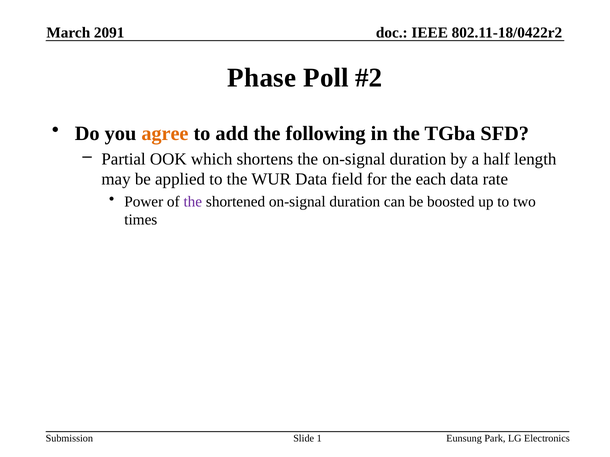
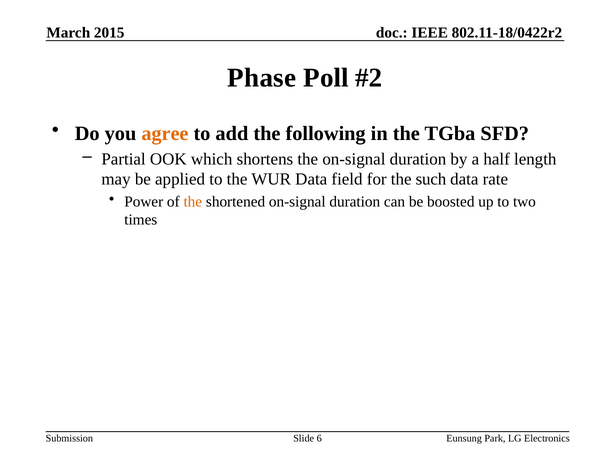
2091: 2091 -> 2015
each: each -> such
the at (193, 202) colour: purple -> orange
1: 1 -> 6
